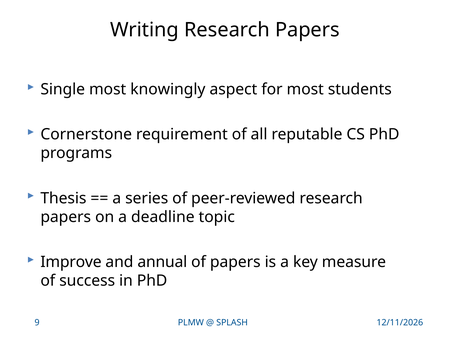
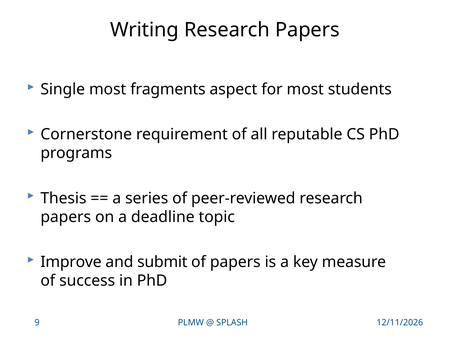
knowingly: knowingly -> fragments
annual: annual -> submit
